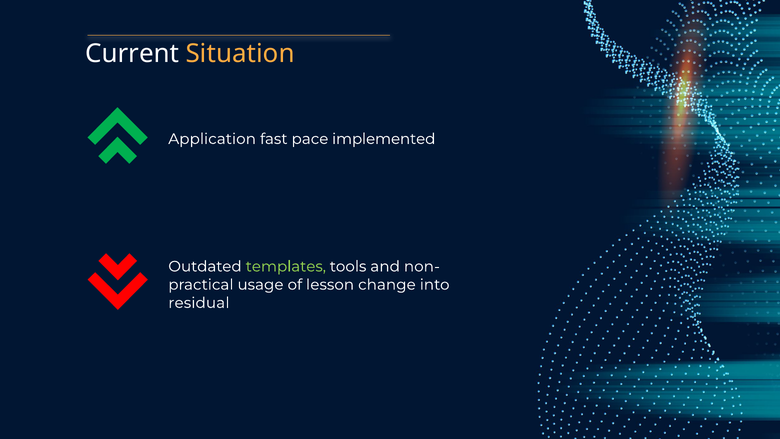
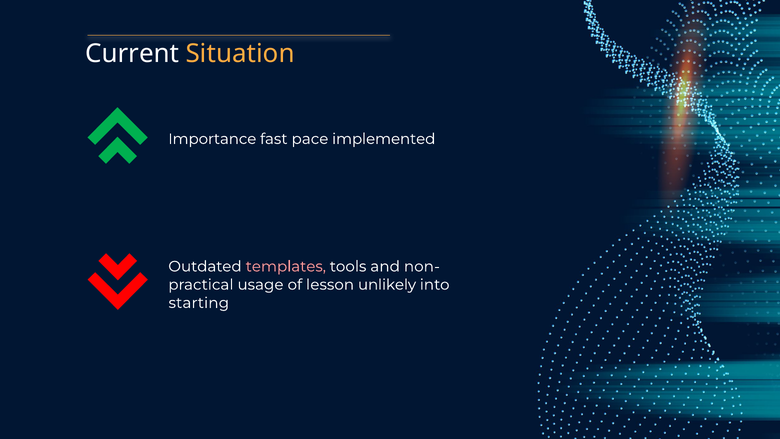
Application: Application -> Importance
templates colour: light green -> pink
change: change -> unlikely
residual: residual -> starting
